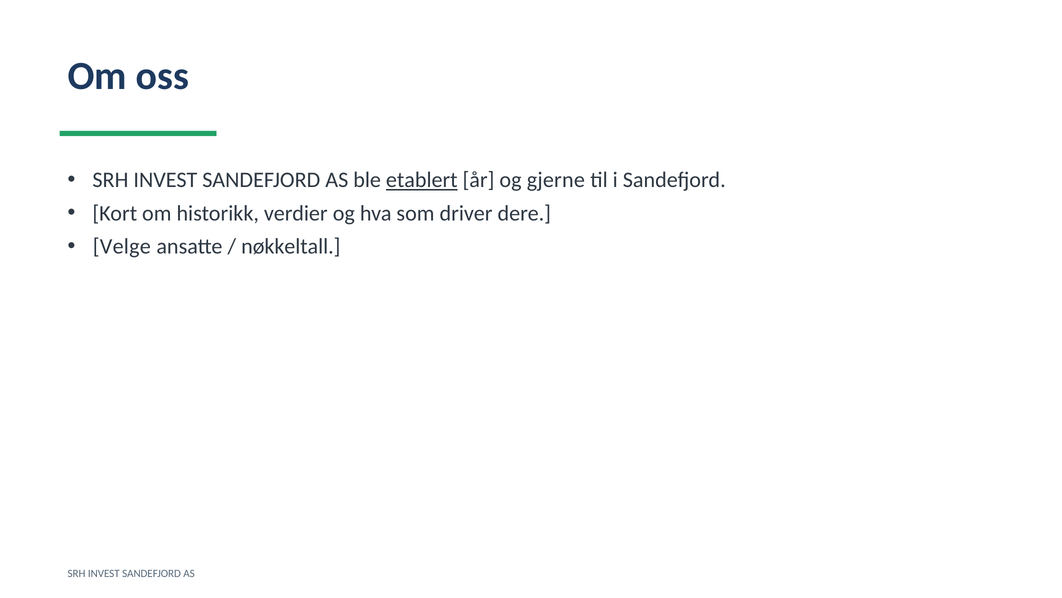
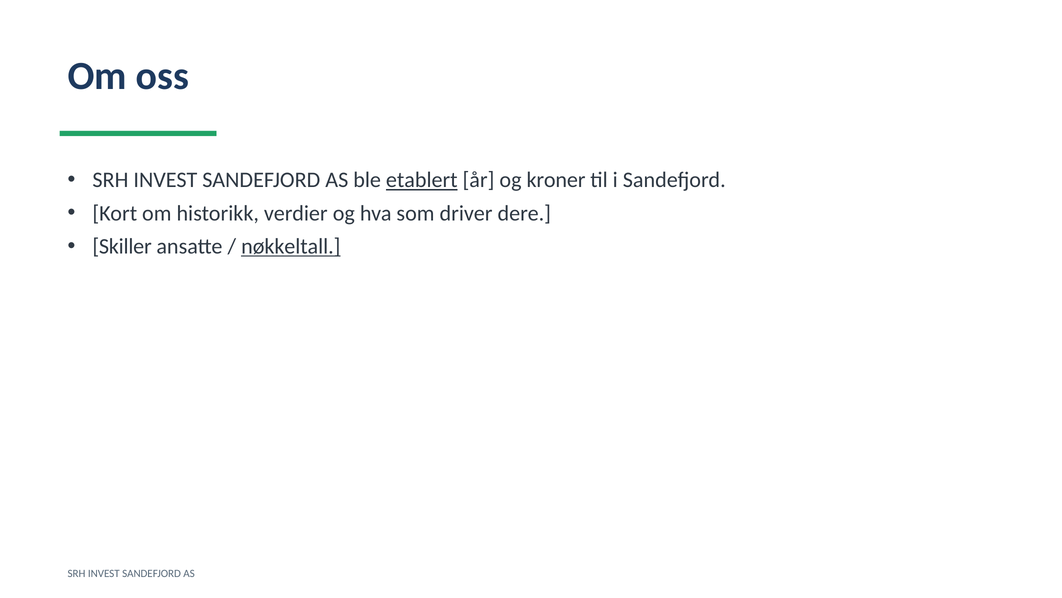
gjerne: gjerne -> kroner
Velge: Velge -> Skiller
nøkkeltall underline: none -> present
